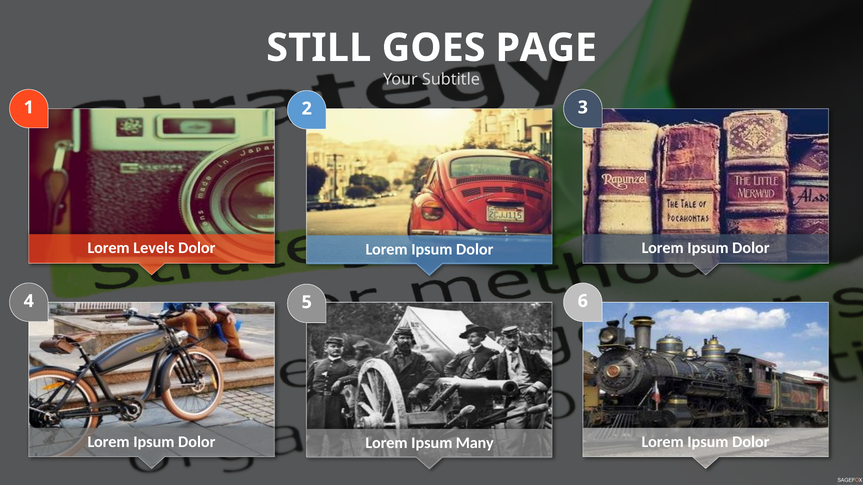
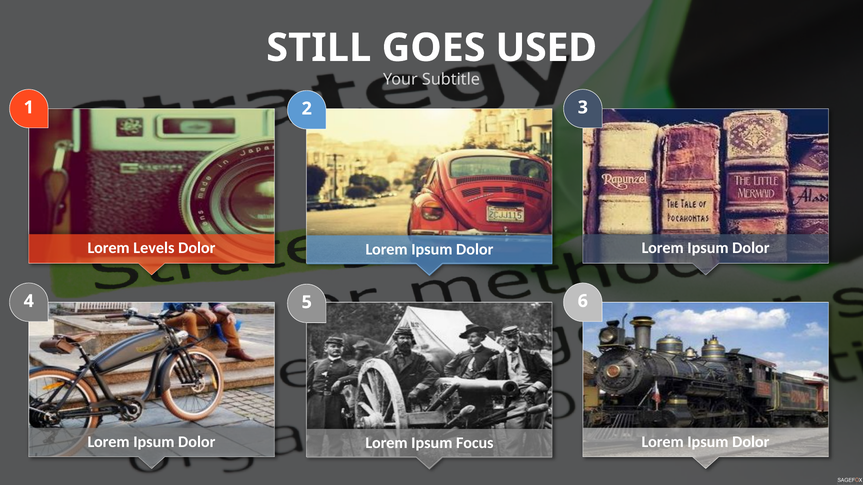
PAGE: PAGE -> USED
Many: Many -> Focus
